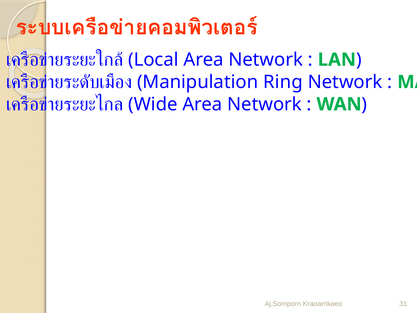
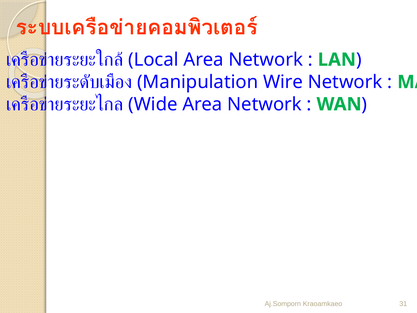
Ring: Ring -> Wire
